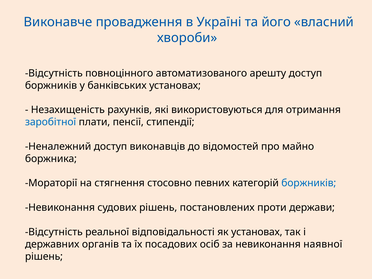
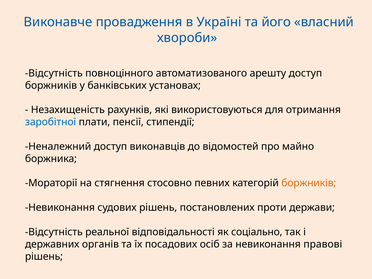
боржників at (309, 183) colour: blue -> orange
як установах: установах -> соціально
наявної: наявної -> правові
